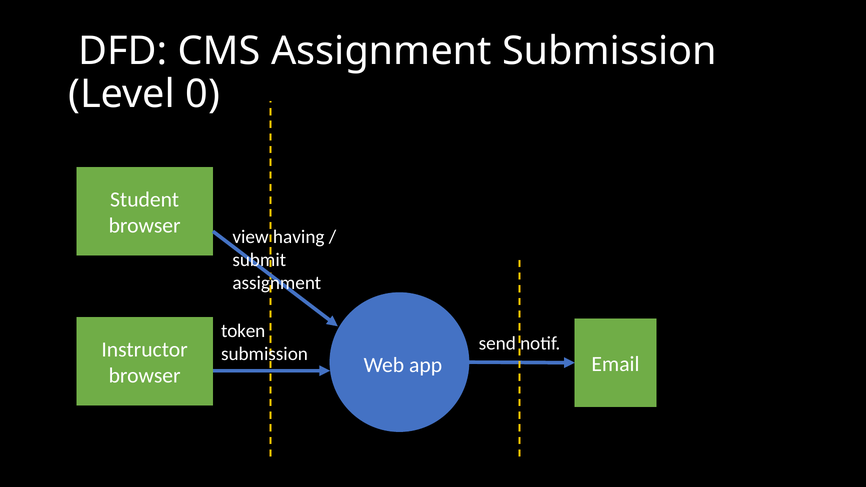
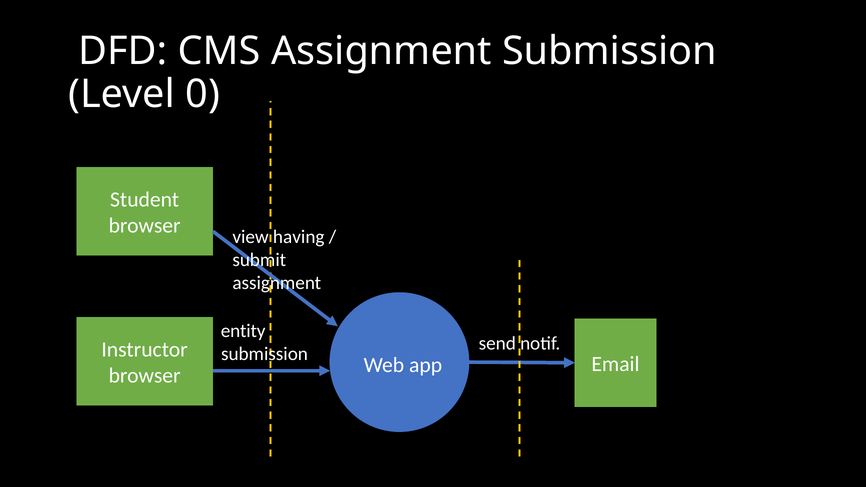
token: token -> entity
